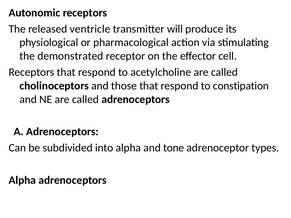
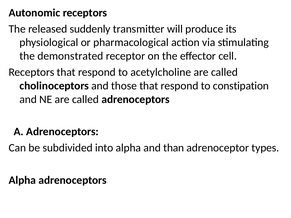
ventricle: ventricle -> suddenly
tone: tone -> than
